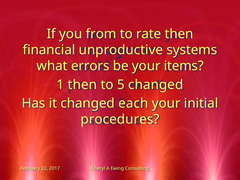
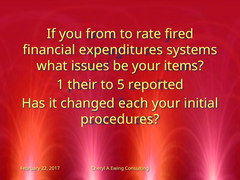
rate then: then -> fired
unproductive: unproductive -> expenditures
errors: errors -> issues
1 then: then -> their
5 changed: changed -> reported
